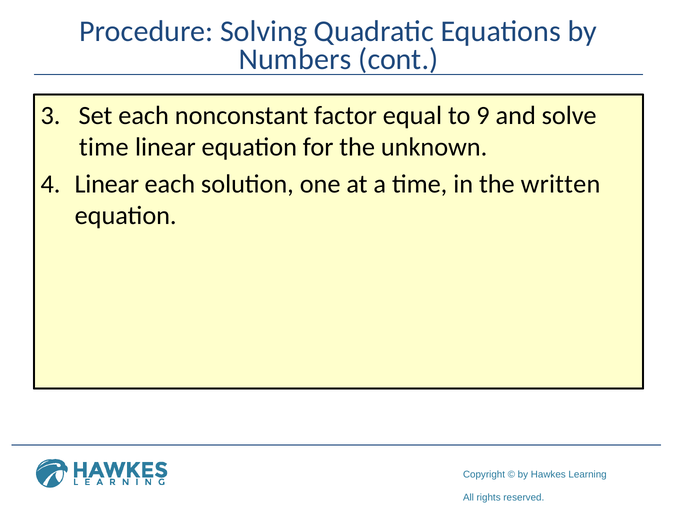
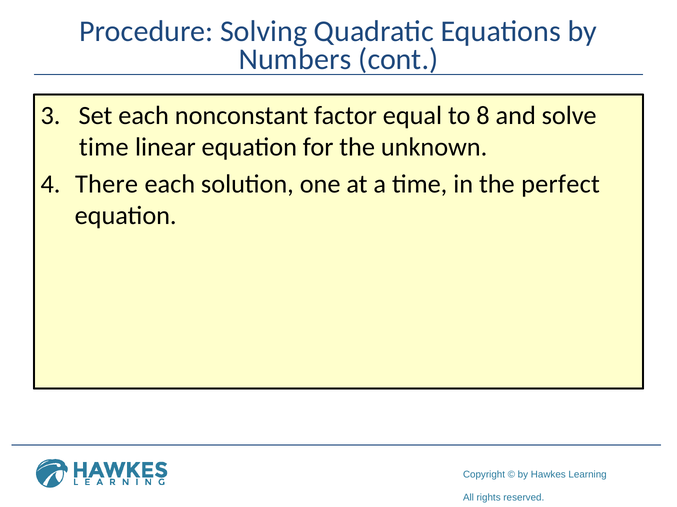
9: 9 -> 8
Linear at (107, 184): Linear -> There
written: written -> perfect
